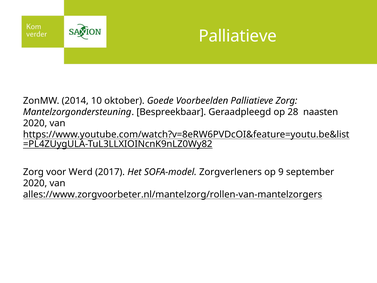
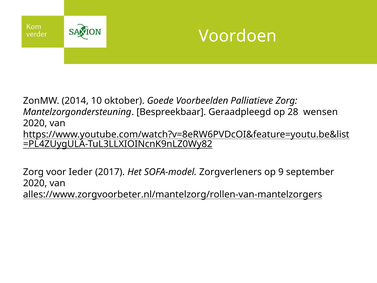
Palliatieve at (238, 36): Palliatieve -> Voordoen
naasten: naasten -> wensen
Werd: Werd -> Ieder
